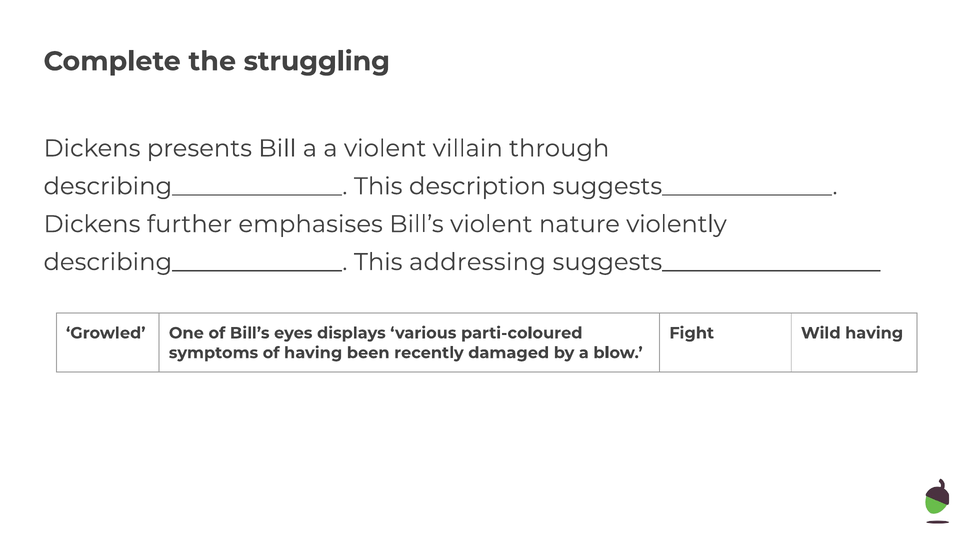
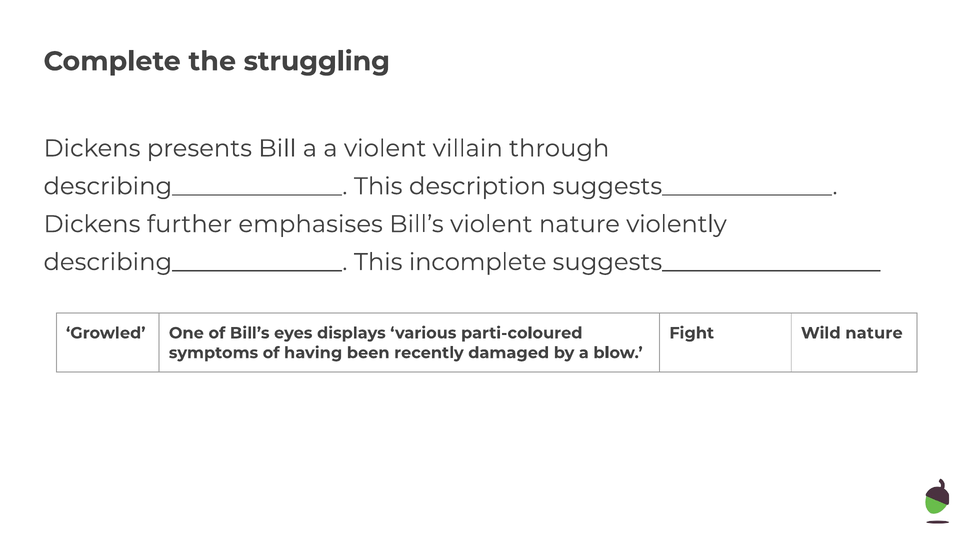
addressing: addressing -> incomplete
Wild having: having -> nature
